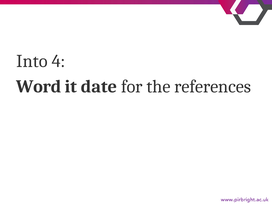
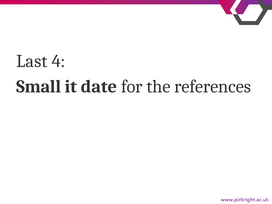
Into: Into -> Last
Word: Word -> Small
